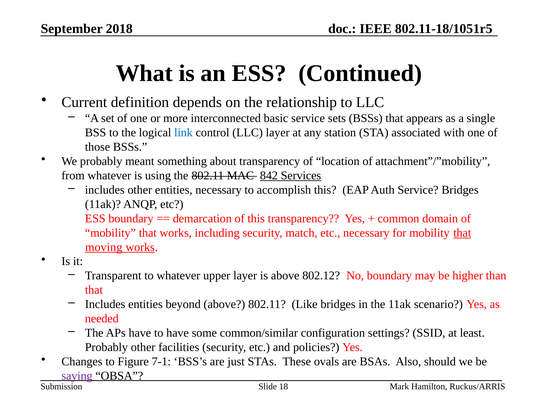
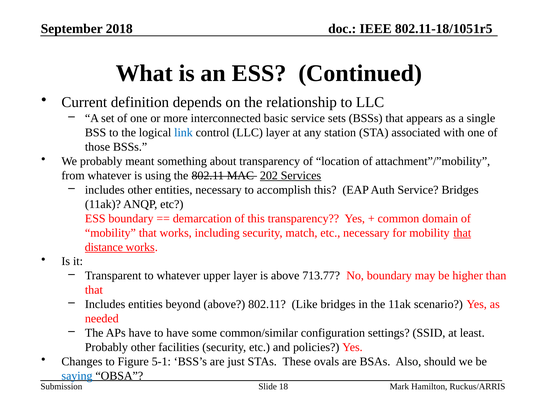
842: 842 -> 202
moving: moving -> distance
802.12: 802.12 -> 713.77
7-1: 7-1 -> 5-1
saying colour: purple -> blue
